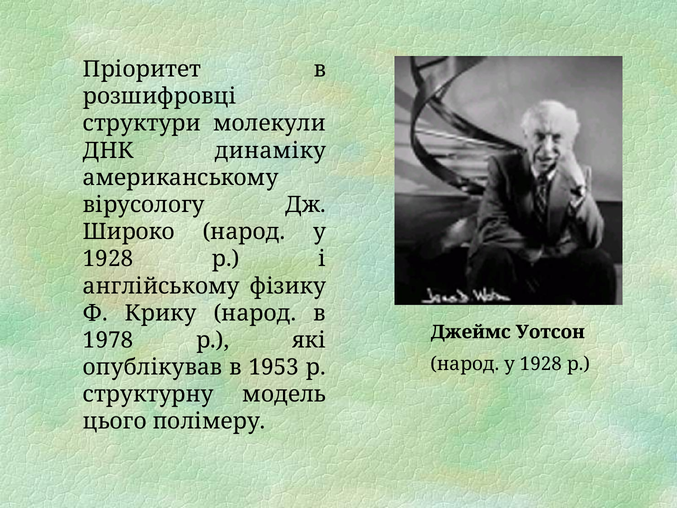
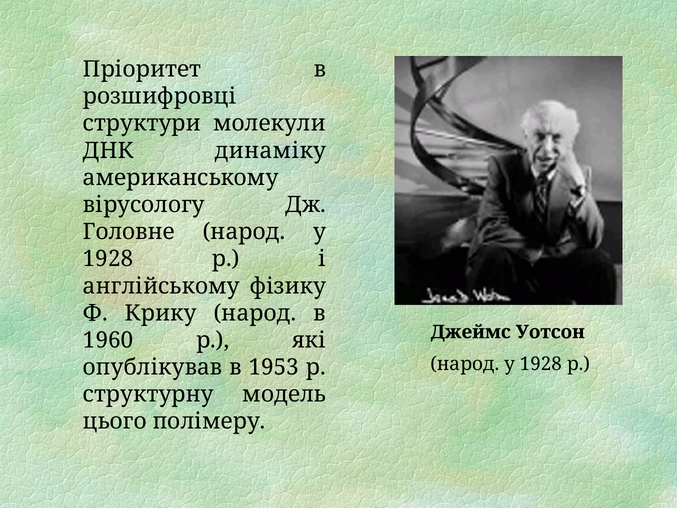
Широко: Широко -> Головне
1978: 1978 -> 1960
